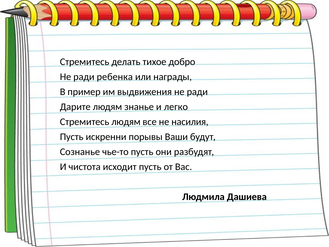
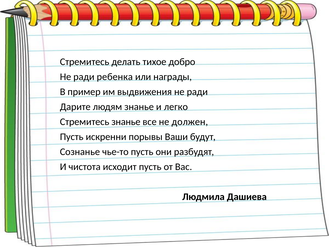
Стремитесь людям: людям -> знанье
насилия: насилия -> должен
